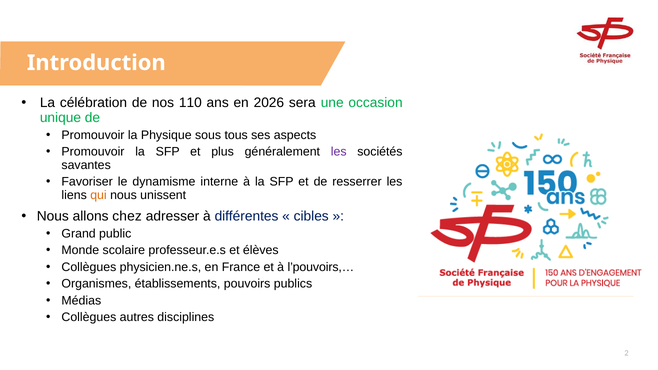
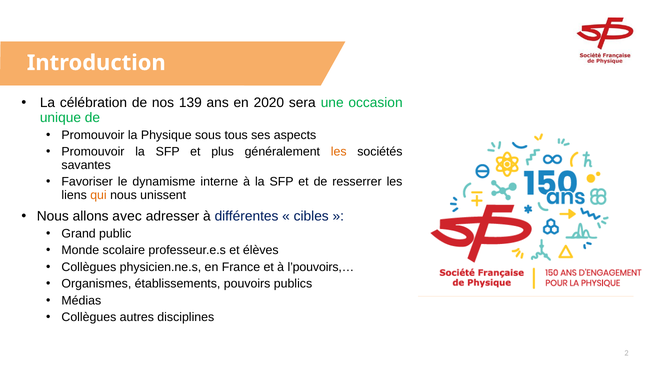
110: 110 -> 139
2026: 2026 -> 2020
les at (339, 152) colour: purple -> orange
chez: chez -> avec
